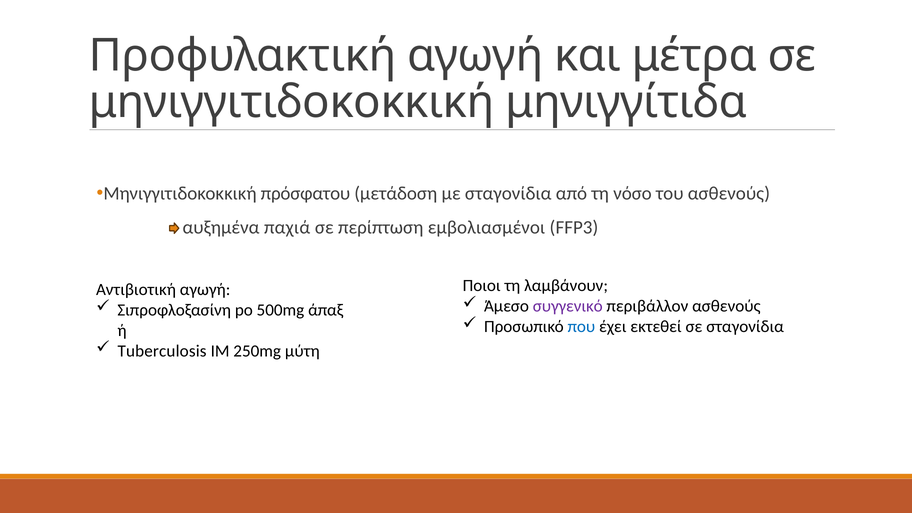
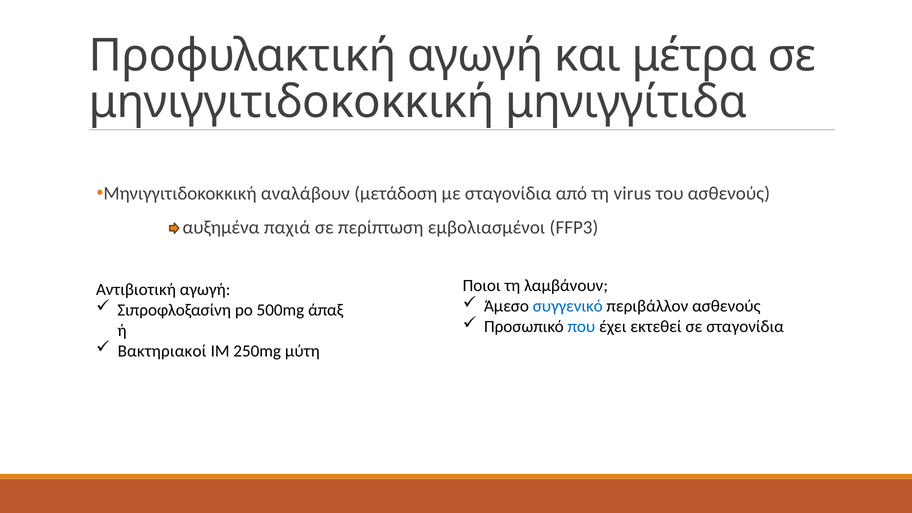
πρόσφατου: πρόσφατου -> αναλάβουν
νόσο: νόσο -> virus
συγγενικό colour: purple -> blue
Tuberculosis: Tuberculosis -> Βακτηριακοί
